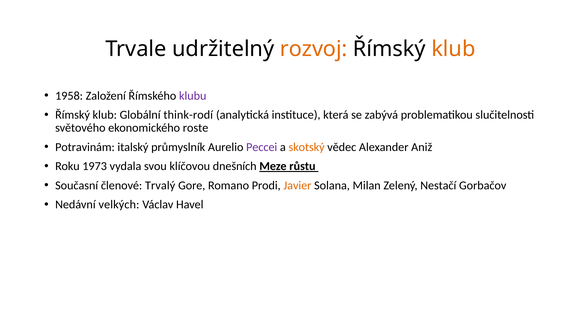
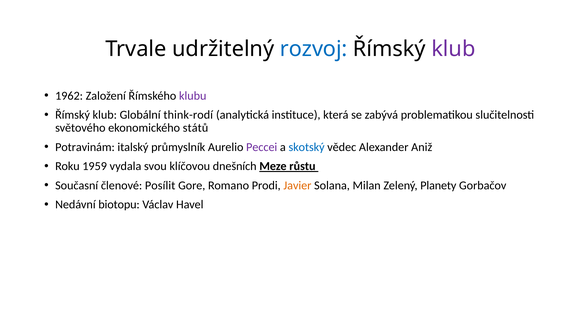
rozvoj colour: orange -> blue
klub at (453, 49) colour: orange -> purple
1958: 1958 -> 1962
roste: roste -> států
skotský colour: orange -> blue
1973: 1973 -> 1959
Trvalý: Trvalý -> Posílit
Nestačí: Nestačí -> Planety
velkých: velkých -> biotopu
